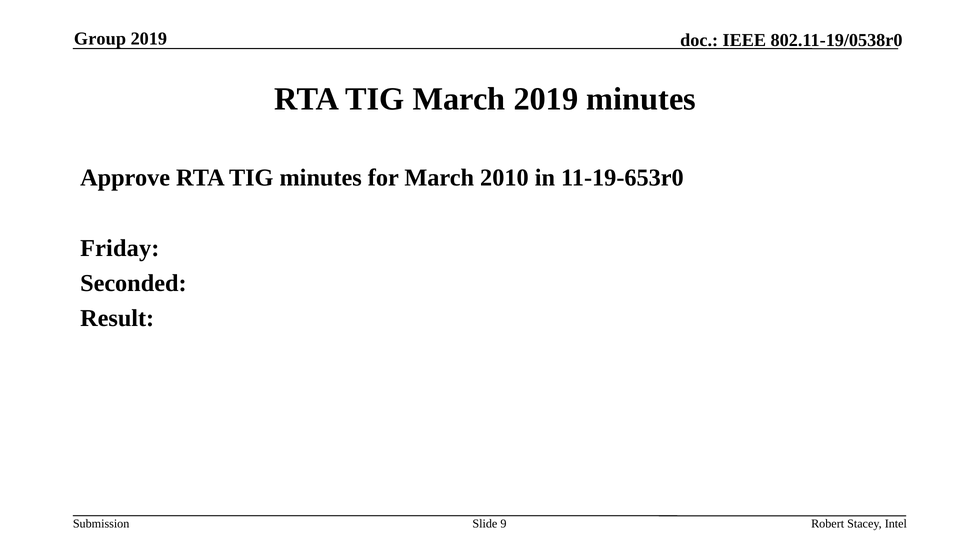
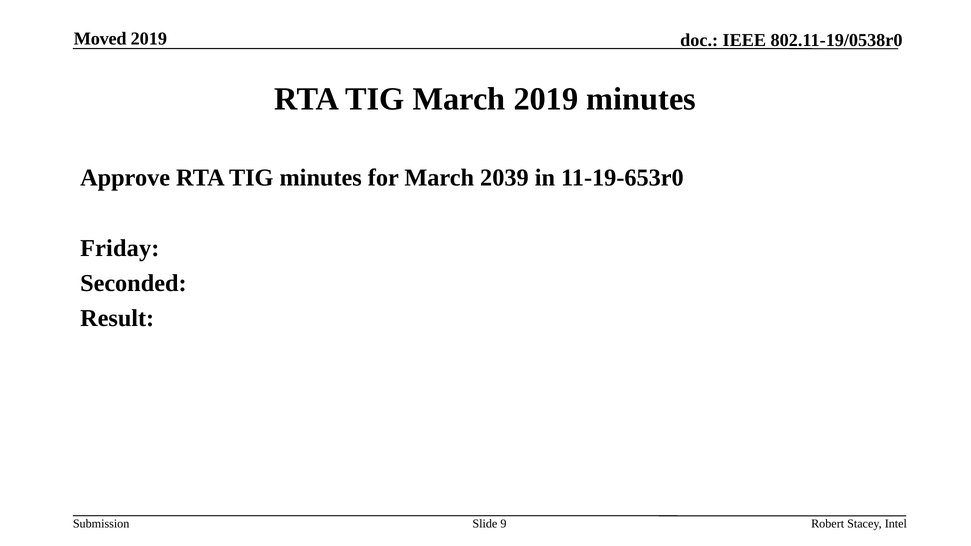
Group: Group -> Moved
2010: 2010 -> 2039
